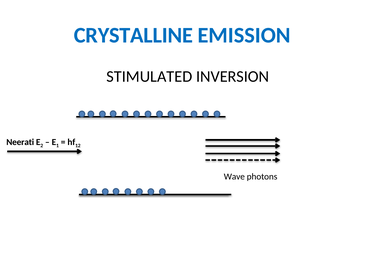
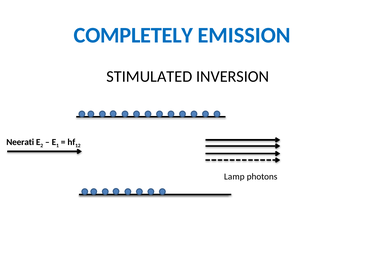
CRYSTALLINE: CRYSTALLINE -> COMPLETELY
Wave: Wave -> Lamp
